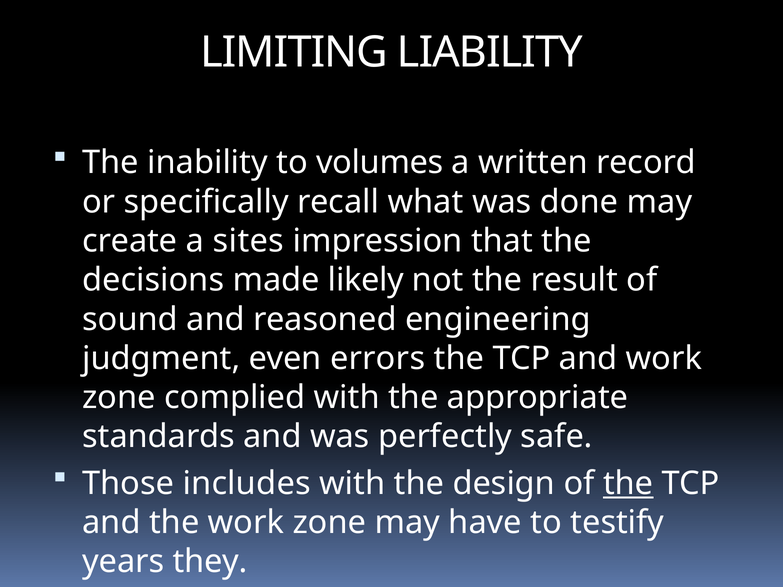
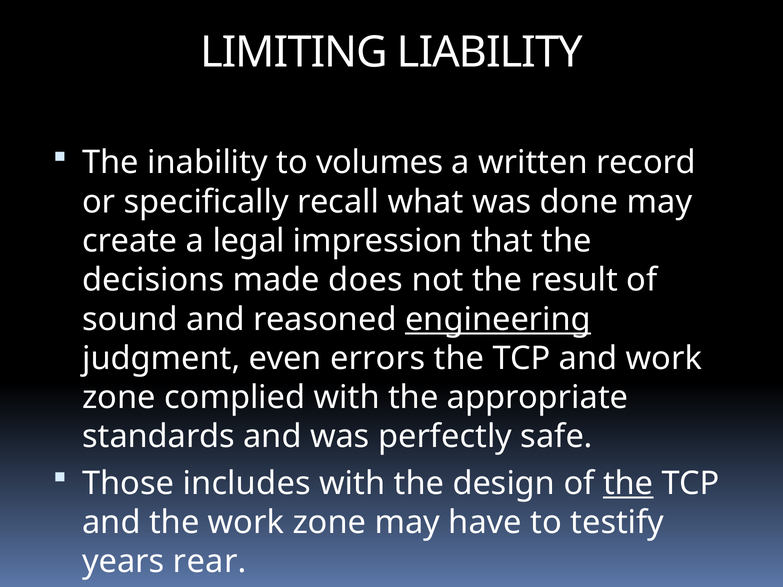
sites: sites -> legal
likely: likely -> does
engineering underline: none -> present
they: they -> rear
